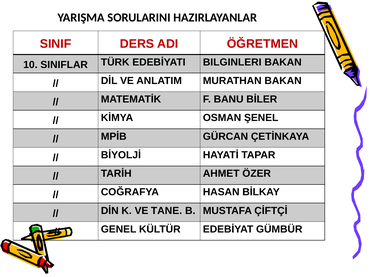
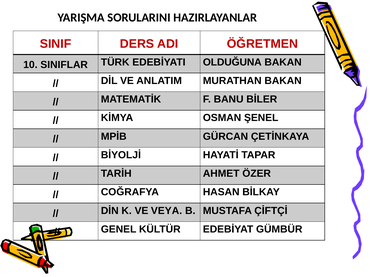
BILGINLERI: BILGINLERI -> OLDUĞUNA
TANE: TANE -> VEYA
